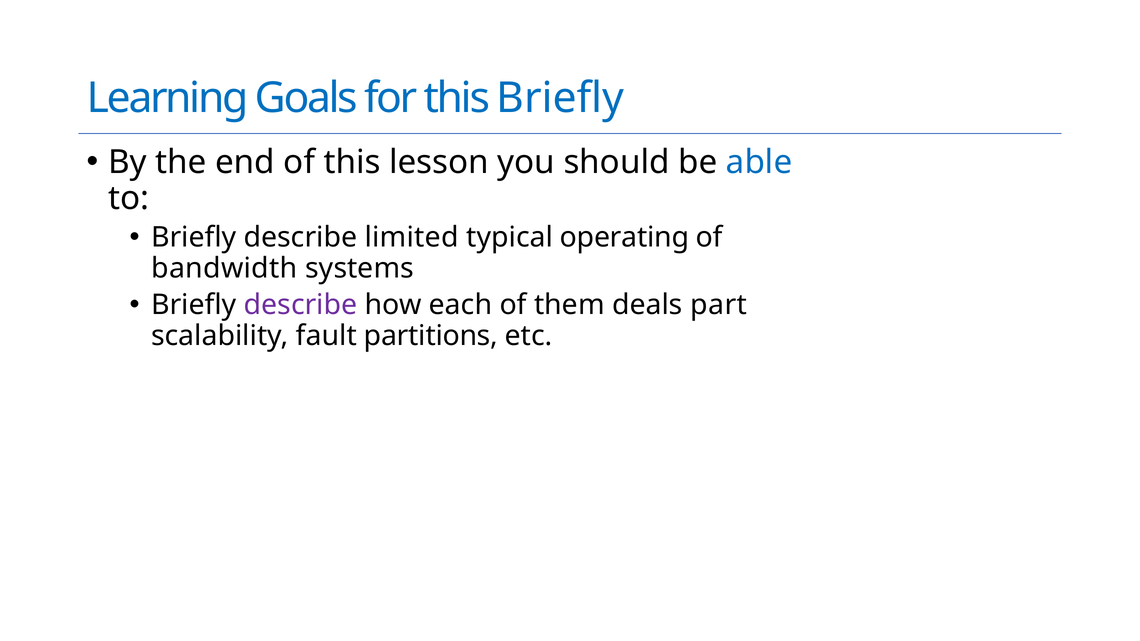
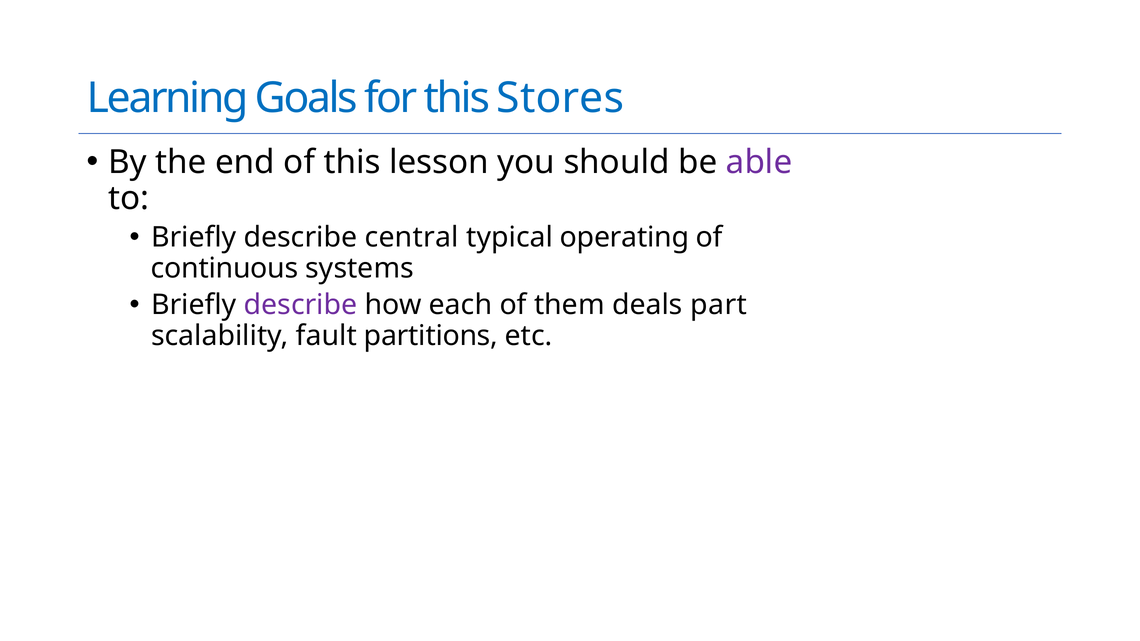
this Briefly: Briefly -> Stores
able colour: blue -> purple
limited: limited -> central
bandwidth: bandwidth -> continuous
